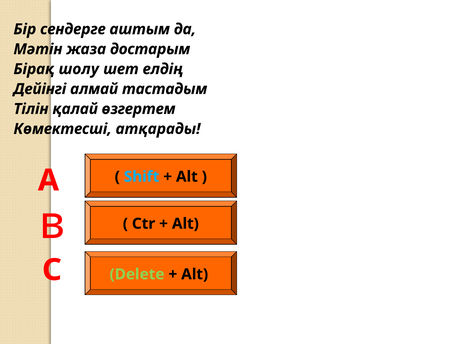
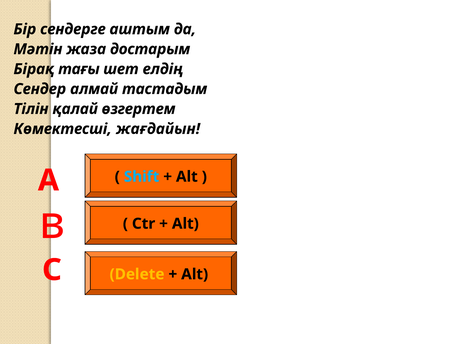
шолу: шолу -> тағы
Дейінгі: Дейінгі -> Сендер
атқарады: атқарады -> жағдайын
Delete colour: light green -> yellow
